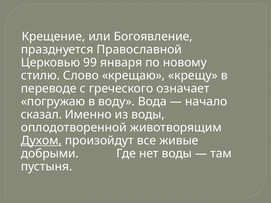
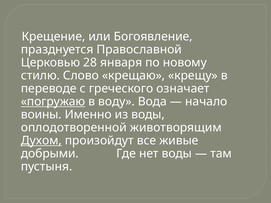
99: 99 -> 28
погружаю underline: none -> present
сказал: сказал -> воины
